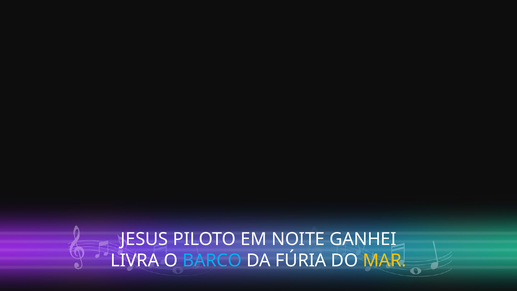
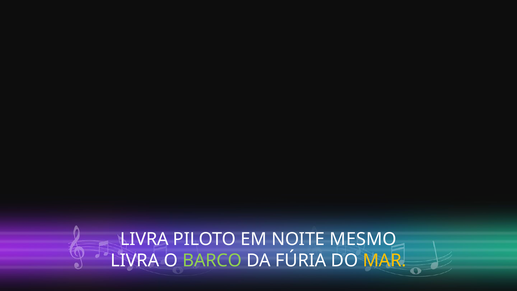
JESUS at (144, 239): JESUS -> LIVRA
GANHEI: GANHEI -> MESMO
BARCO colour: light blue -> light green
